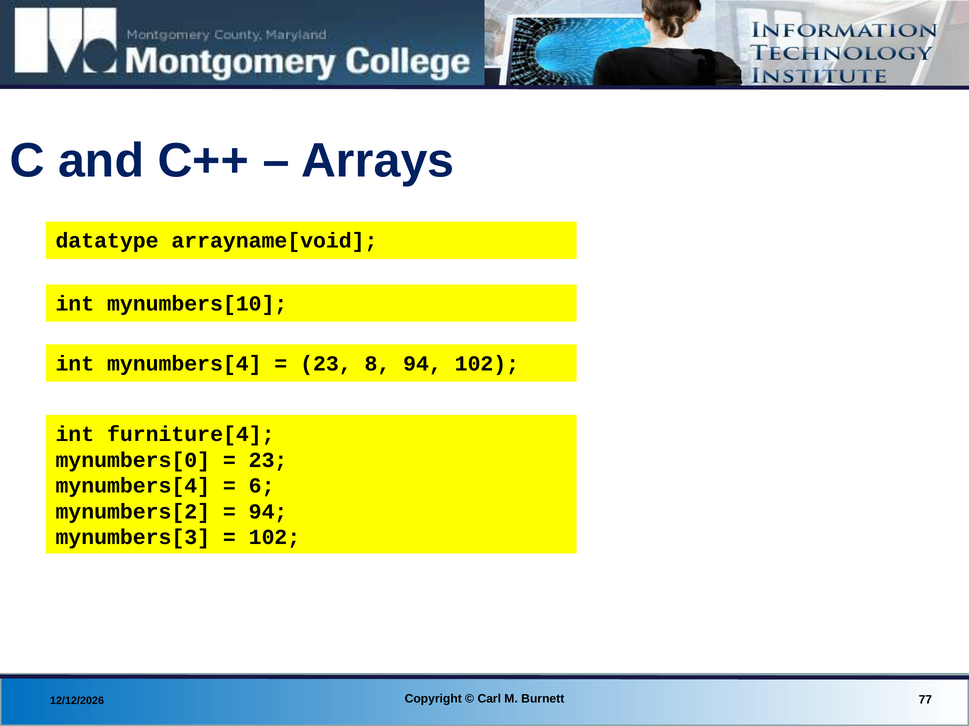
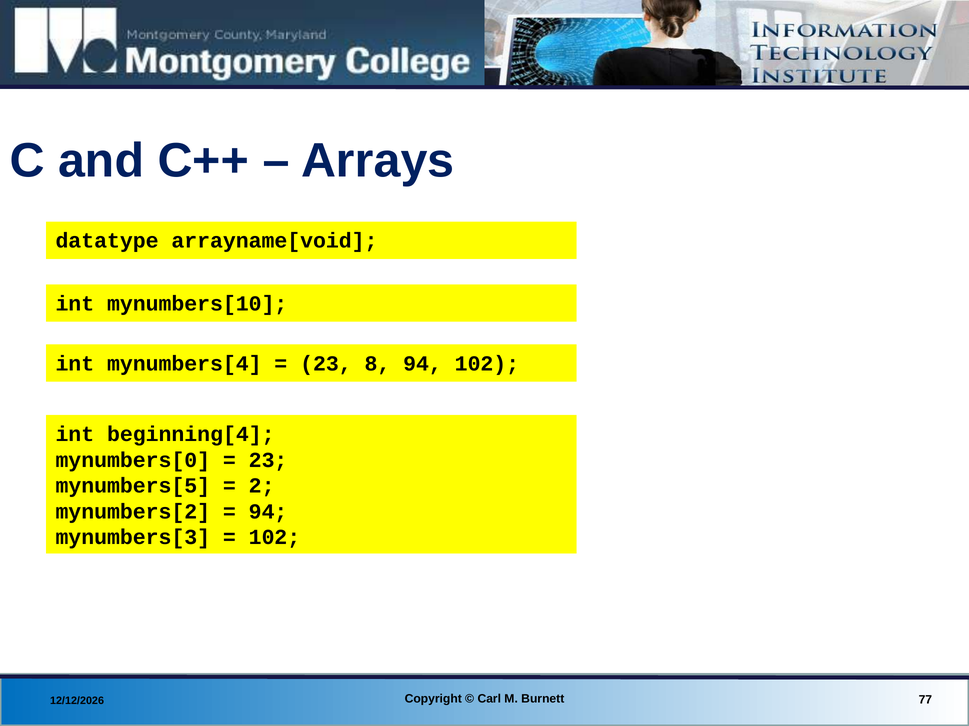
furniture[4: furniture[4 -> beginning[4
mynumbers[4 at (133, 486): mynumbers[4 -> mynumbers[5
6: 6 -> 2
